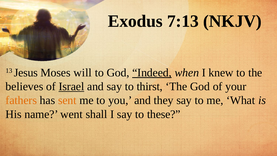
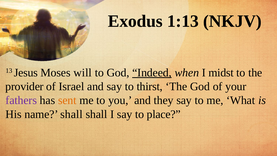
7:13: 7:13 -> 1:13
knew: knew -> midst
believes: believes -> provider
Israel underline: present -> none
fathers colour: orange -> purple
name went: went -> shall
these: these -> place
